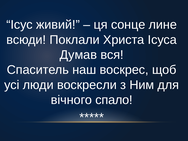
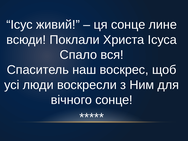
Думав: Думав -> Спало
вічного спало: спало -> сонце
